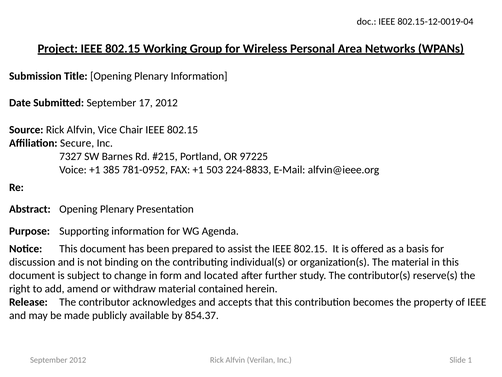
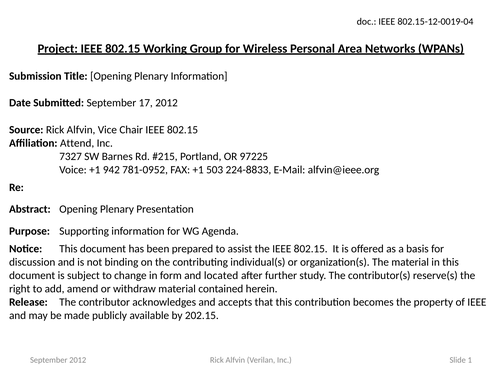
Secure: Secure -> Attend
385: 385 -> 942
854.37: 854.37 -> 202.15
